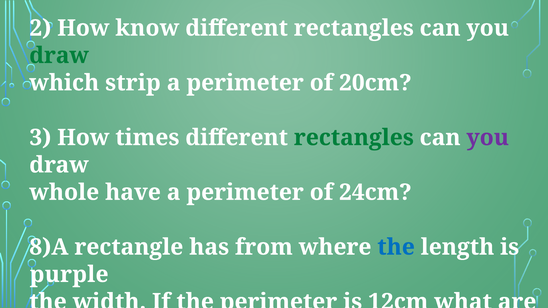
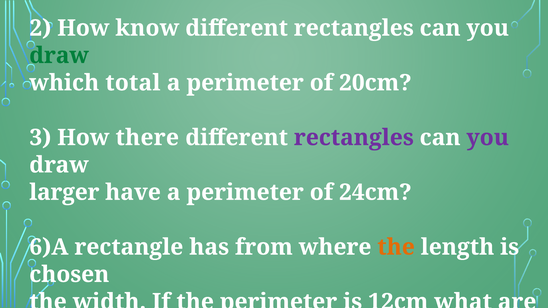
strip: strip -> total
times: times -> there
rectangles at (354, 138) colour: green -> purple
whole: whole -> larger
8)A: 8)A -> 6)A
the at (396, 247) colour: blue -> orange
purple: purple -> chosen
